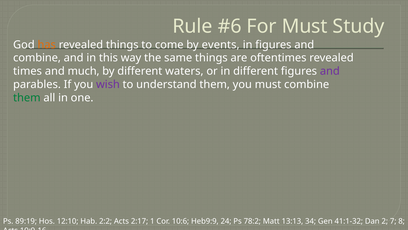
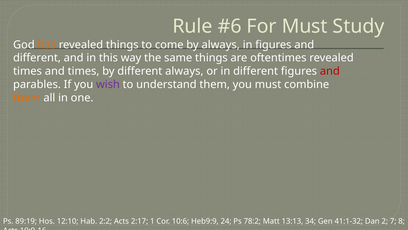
by events: events -> always
combine at (37, 58): combine -> different
and much: much -> times
different waters: waters -> always
and at (330, 71) colour: purple -> red
them at (27, 98) colour: green -> orange
